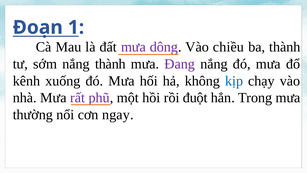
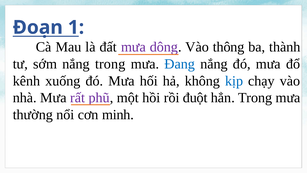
chiều: chiều -> thông
nắng thành: thành -> trong
Đang colour: purple -> blue
ngay: ngay -> minh
